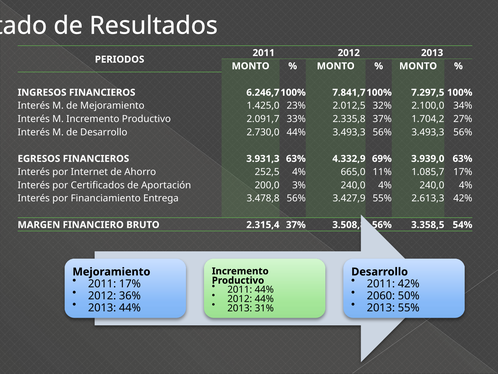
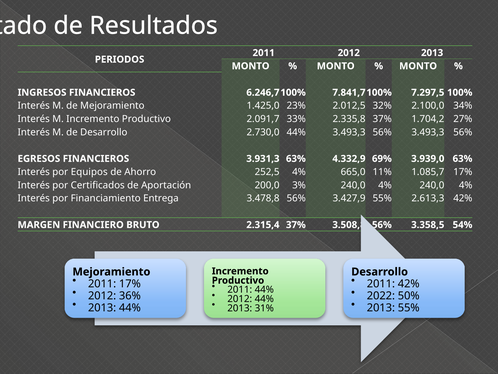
Internet: Internet -> Equipos
2060: 2060 -> 2022
